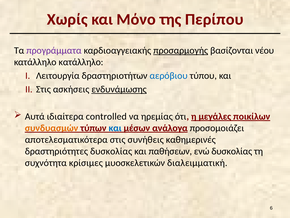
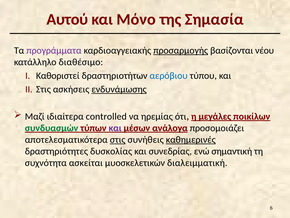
Χωρίς: Χωρίς -> Αυτού
Περίπου: Περίπου -> Σημασία
κατάλληλο κατάλληλο: κατάλληλο -> διαθέσιμο
Λειτουργία: Λειτουργία -> Καθοριστεί
Αυτά: Αυτά -> Μαζί
συνδυασμών colour: orange -> green
και at (115, 128) colour: blue -> purple
στις at (118, 139) underline: none -> present
καθημερινές underline: none -> present
παθήσεων: παθήσεων -> συνεδρίας
ενώ δυσκολίας: δυσκολίας -> σημαντική
κρίσιμες: κρίσιμες -> ασκείται
